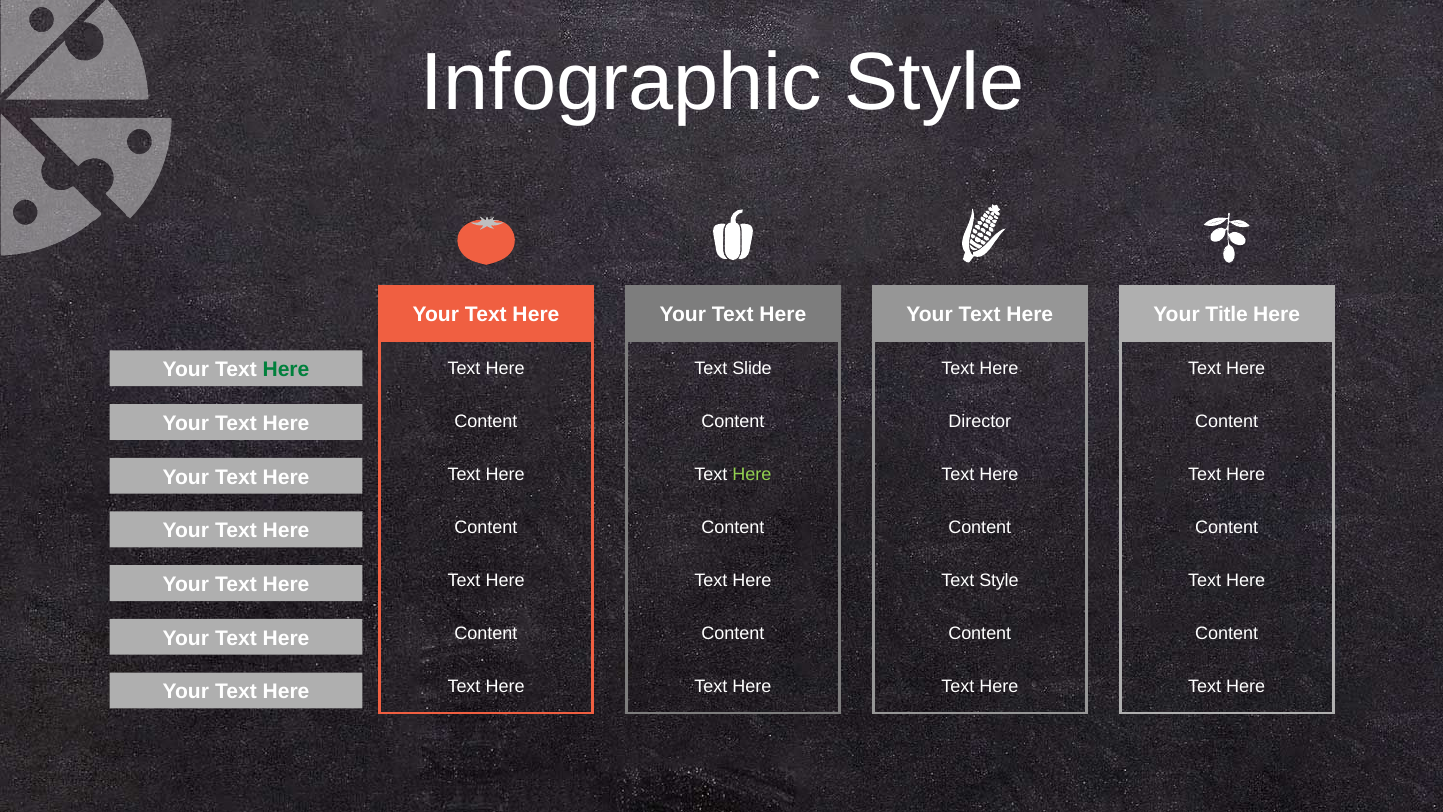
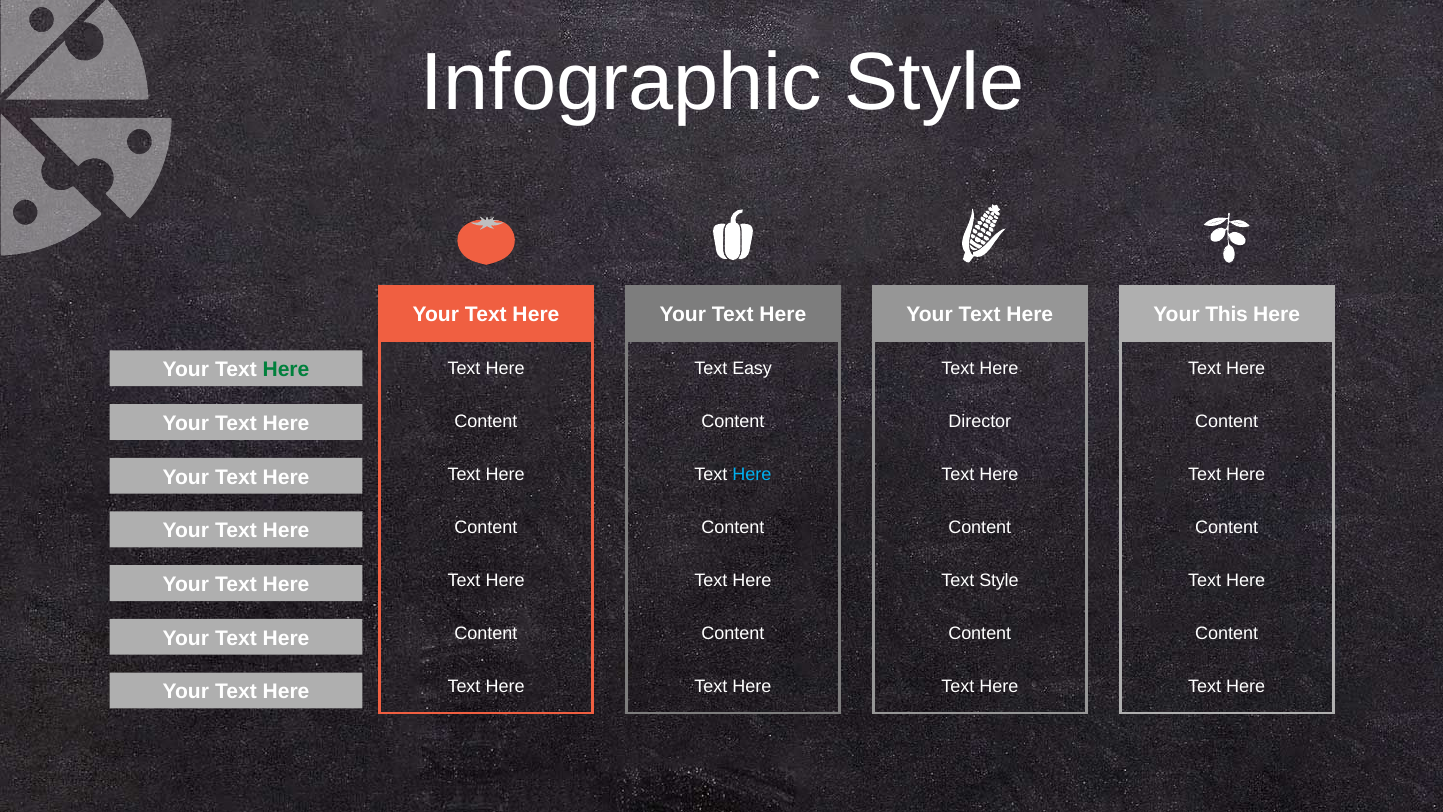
Title: Title -> This
Slide: Slide -> Easy
Here at (752, 475) colour: light green -> light blue
